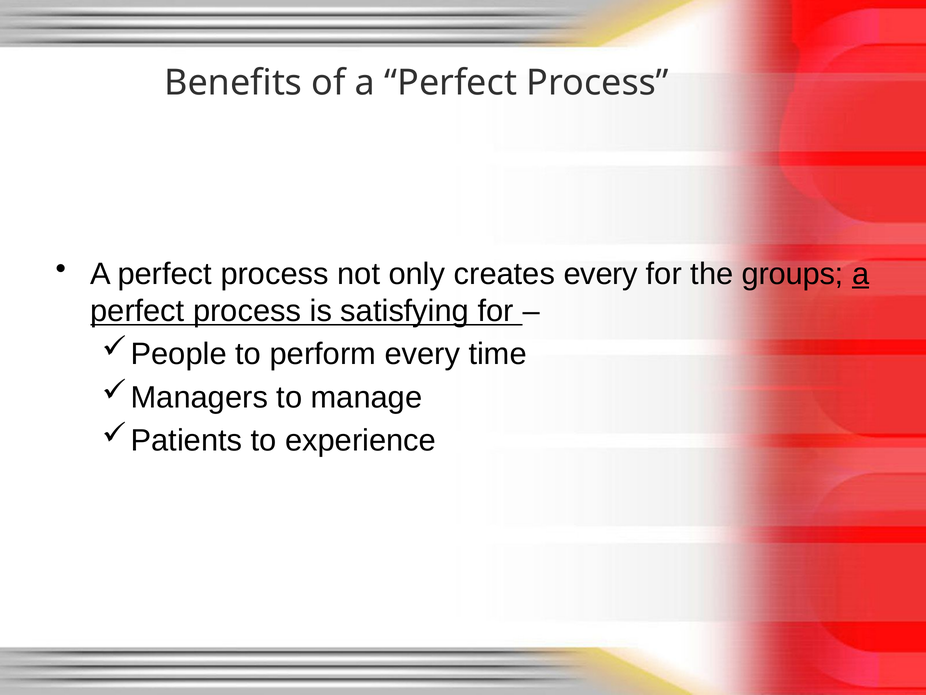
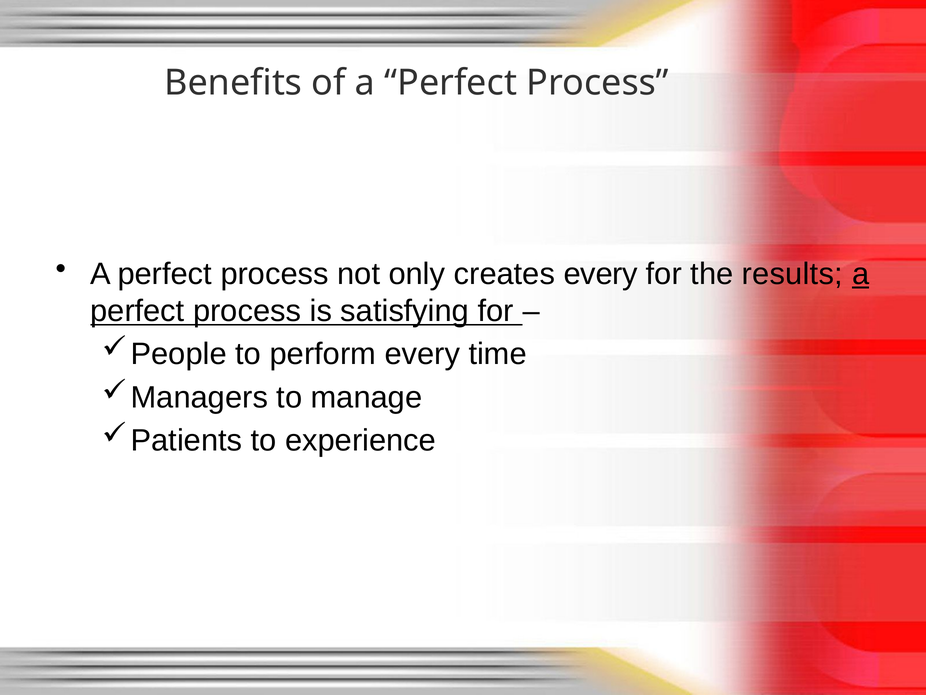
groups: groups -> results
